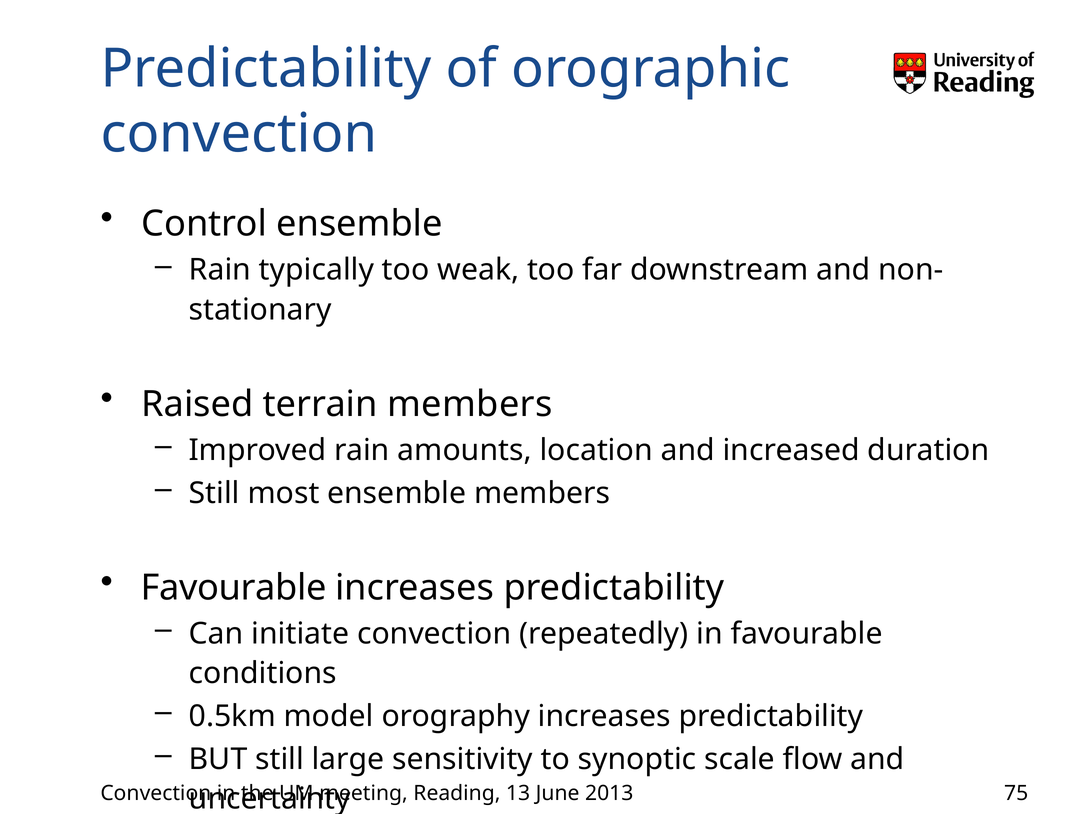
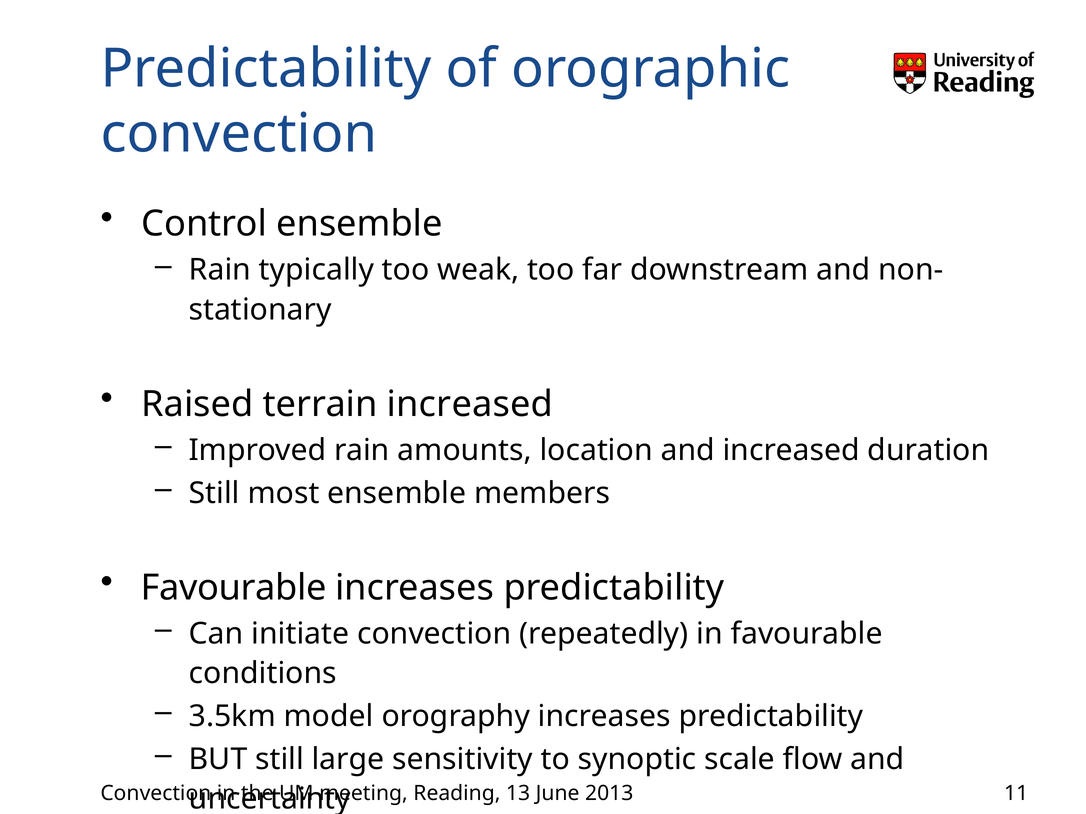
terrain members: members -> increased
0.5km: 0.5km -> 3.5km
75: 75 -> 11
